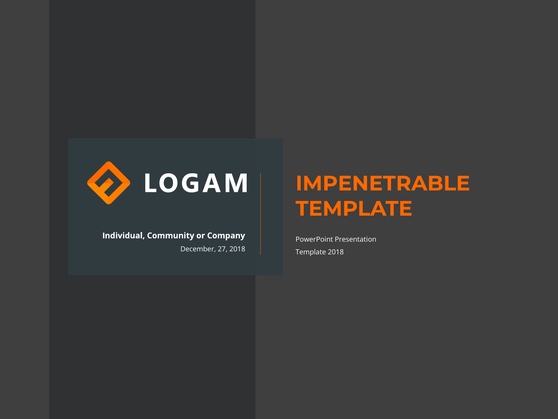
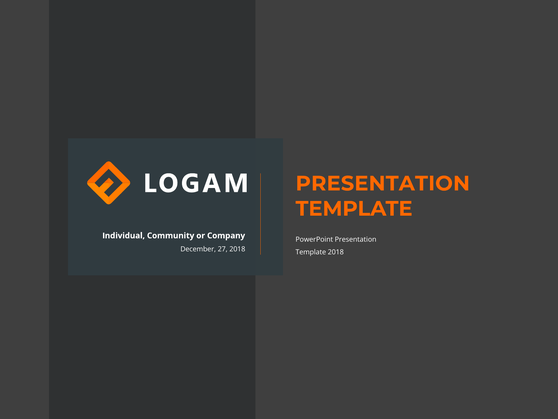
IMPENETRABLE at (383, 183): IMPENETRABLE -> PRESENTATION
